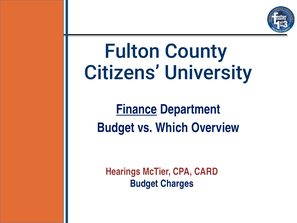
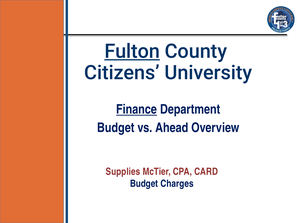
Fulton underline: none -> present
Which: Which -> Ahead
Hearings: Hearings -> Supplies
